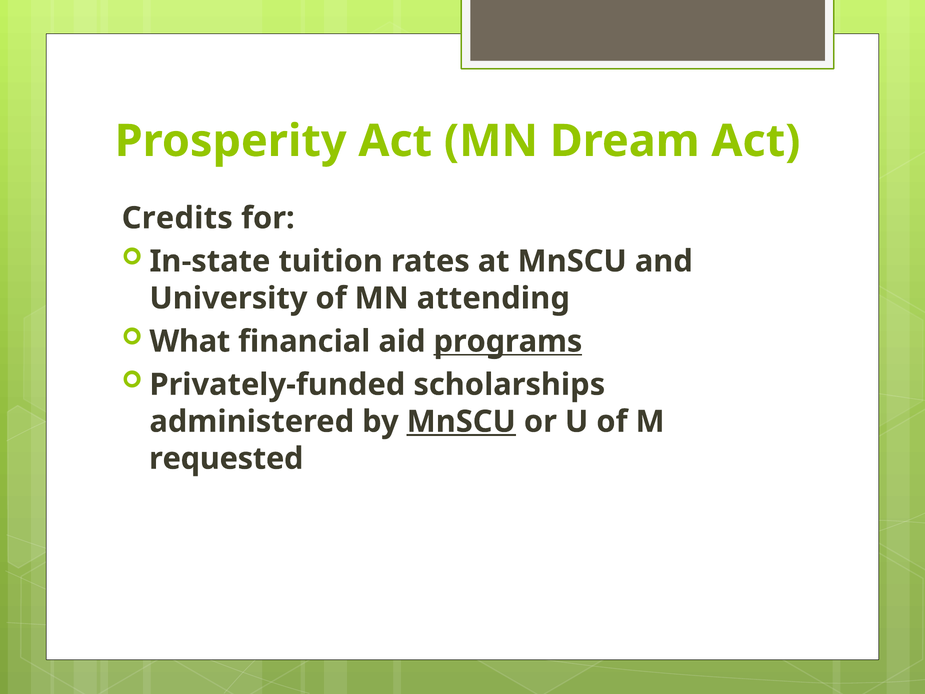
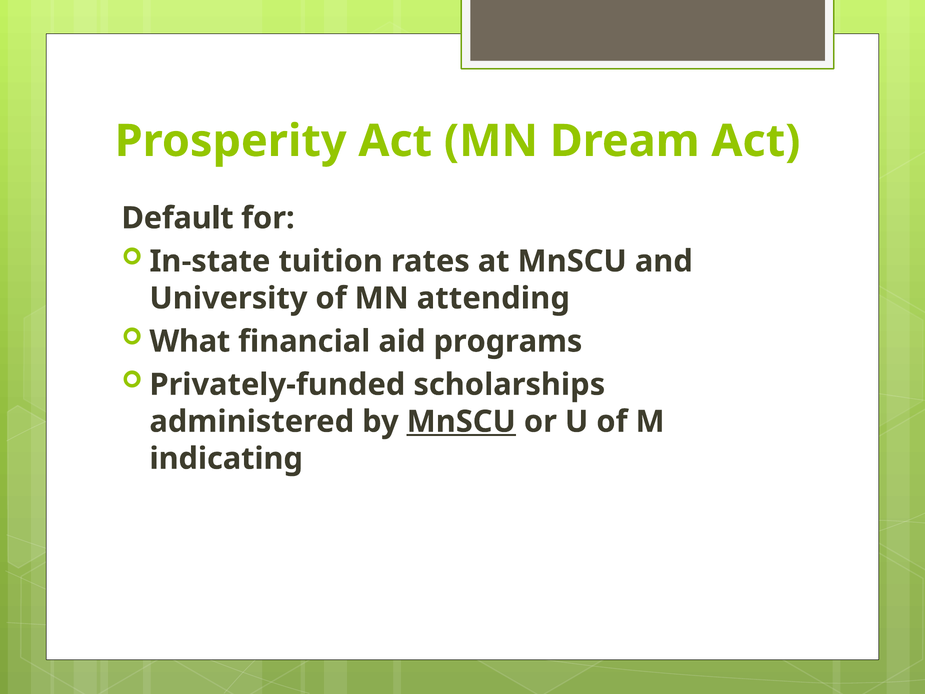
Credits: Credits -> Default
programs underline: present -> none
requested: requested -> indicating
